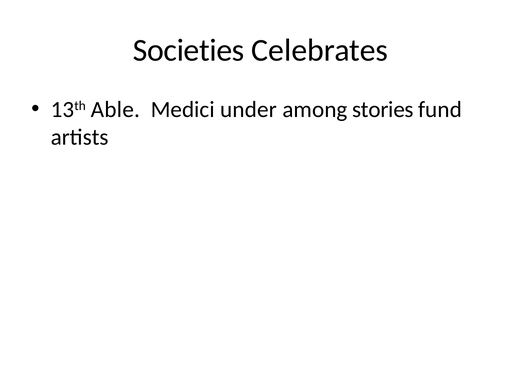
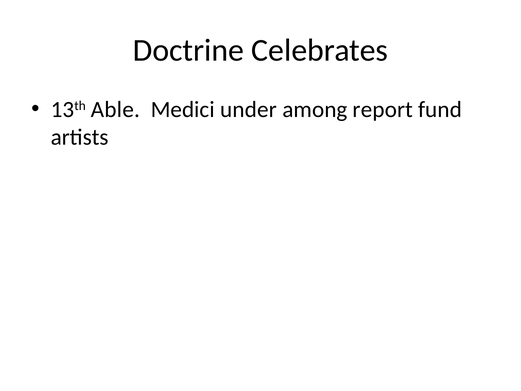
Societies: Societies -> Doctrine
stories: stories -> report
